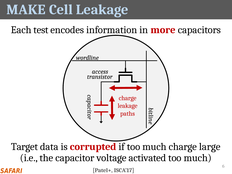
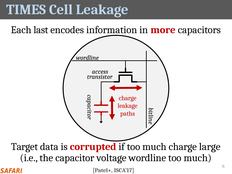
MAKE: MAKE -> TIMES
test: test -> last
voltage activated: activated -> wordline
